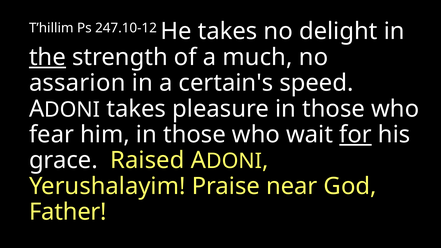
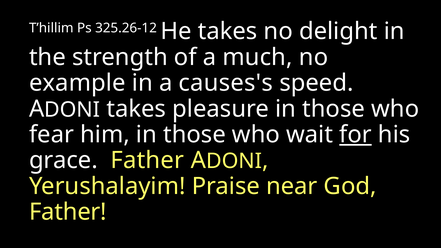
247.10-12: 247.10-12 -> 325.26-12
the underline: present -> none
assarion: assarion -> example
certain's: certain's -> causes's
grace Raised: Raised -> Father
